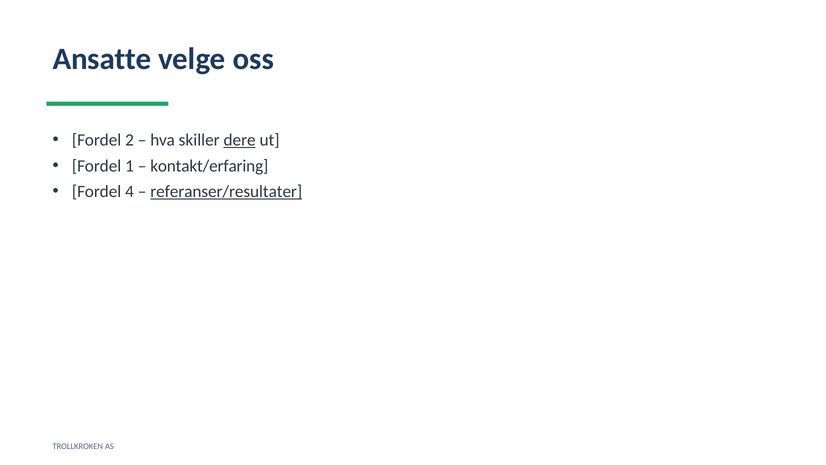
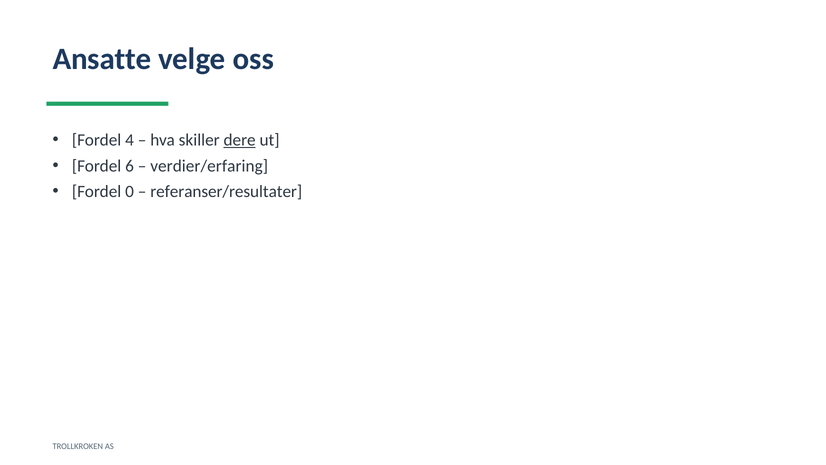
2: 2 -> 4
1: 1 -> 6
kontakt/erfaring: kontakt/erfaring -> verdier/erfaring
4: 4 -> 0
referanser/resultater underline: present -> none
